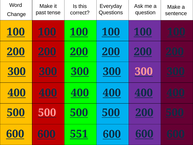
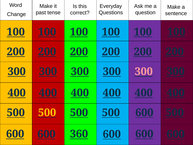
500 at (47, 112) colour: pink -> yellow
500 500 200: 200 -> 600
551: 551 -> 360
